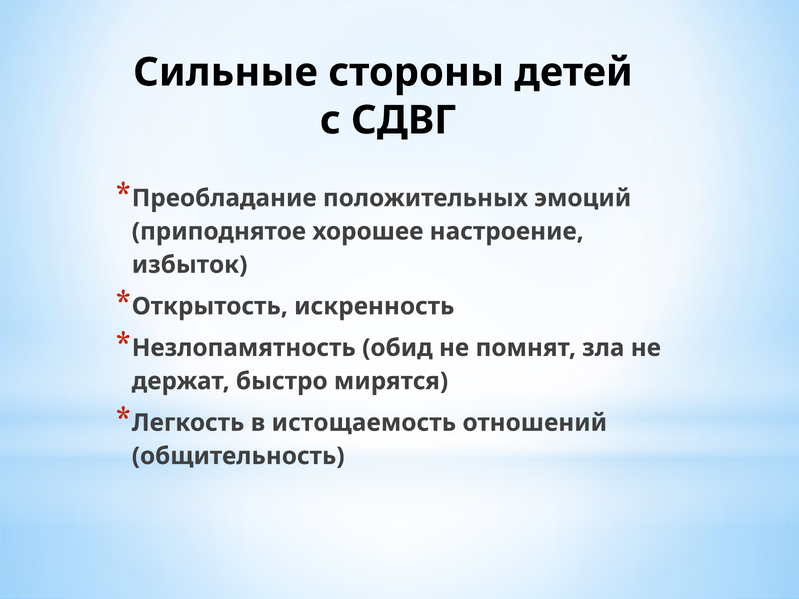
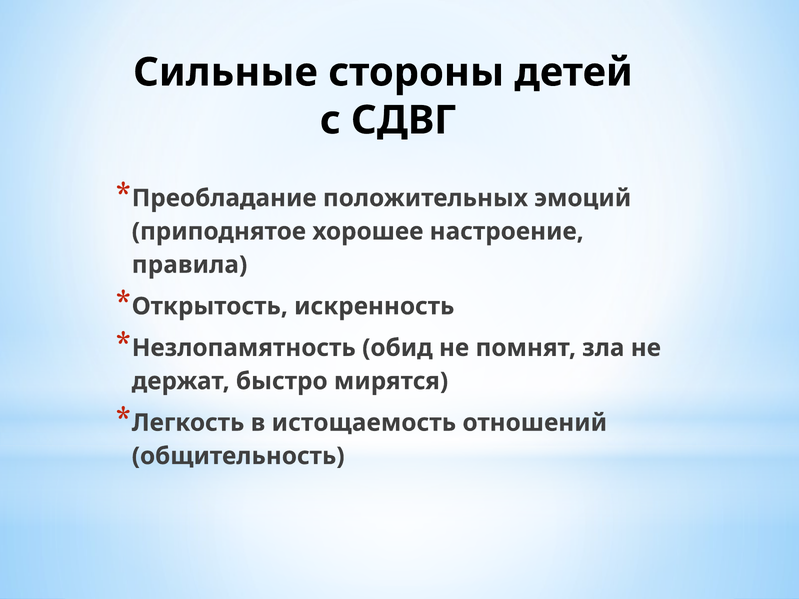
избыток: избыток -> правила
